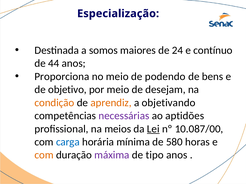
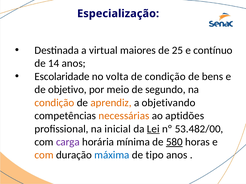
somos: somos -> virtual
24: 24 -> 25
44: 44 -> 14
Proporciona: Proporciona -> Escolaridade
no meio: meio -> volta
de podendo: podendo -> condição
desejam: desejam -> segundo
necessárias colour: purple -> orange
meios: meios -> inicial
10.087/00: 10.087/00 -> 53.482/00
carga colour: blue -> purple
580 underline: none -> present
máxima colour: purple -> blue
